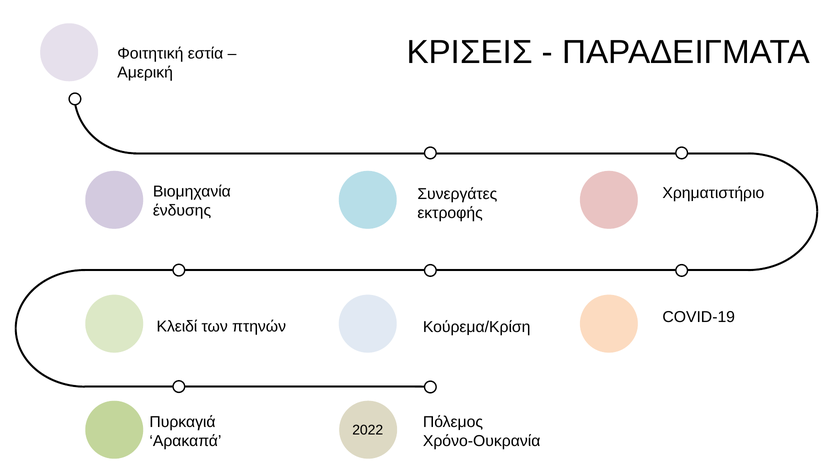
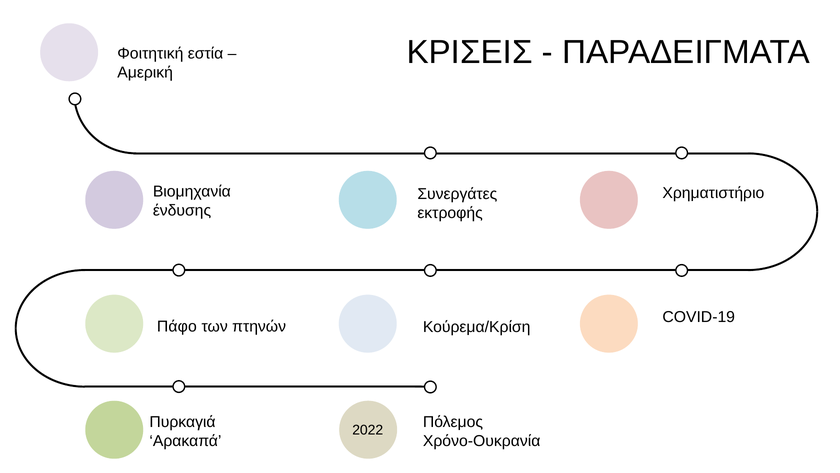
Κλειδί: Κλειδί -> Πάφο
